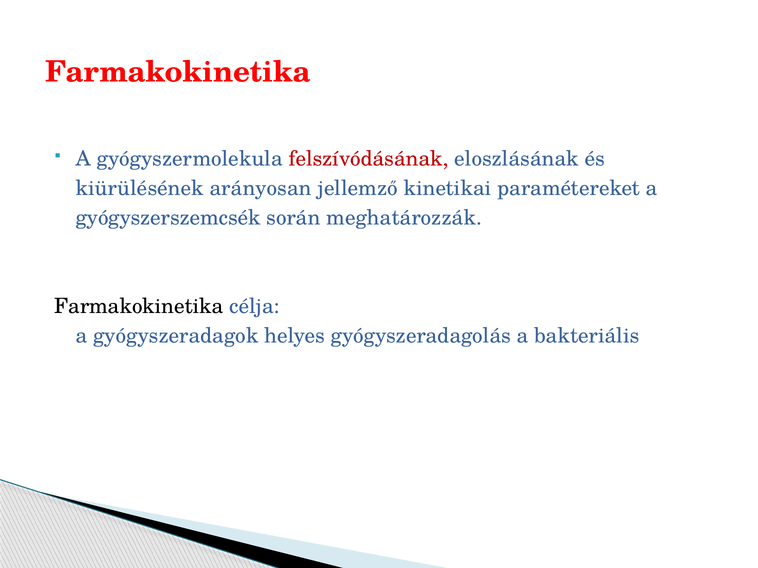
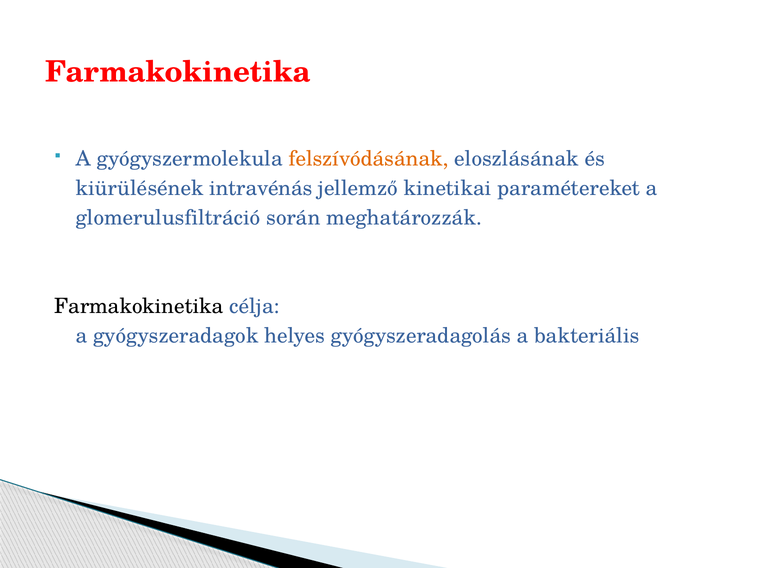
felszívódásának colour: red -> orange
arányosan: arányosan -> intravénás
gyógyszerszemcsék: gyógyszerszemcsék -> glomerulusfiltráció
